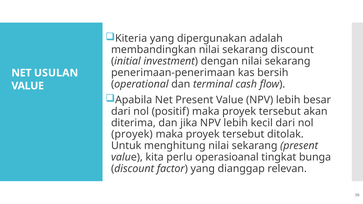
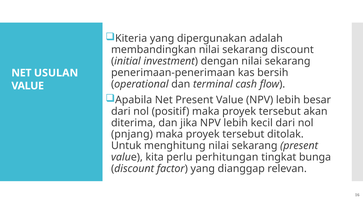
proyek at (132, 134): proyek -> pnjang
operasioanal: operasioanal -> perhitungan
